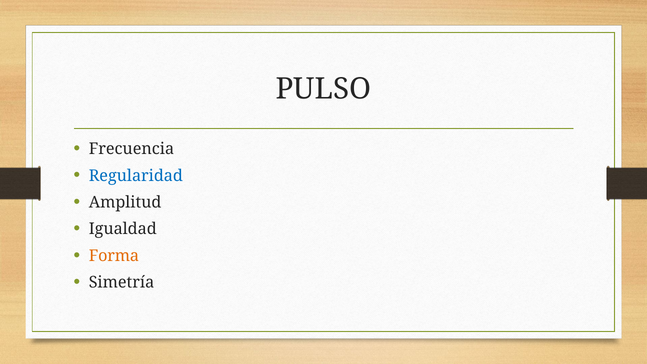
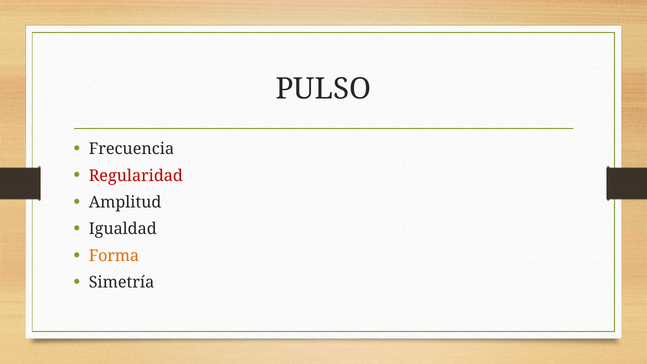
Regularidad colour: blue -> red
